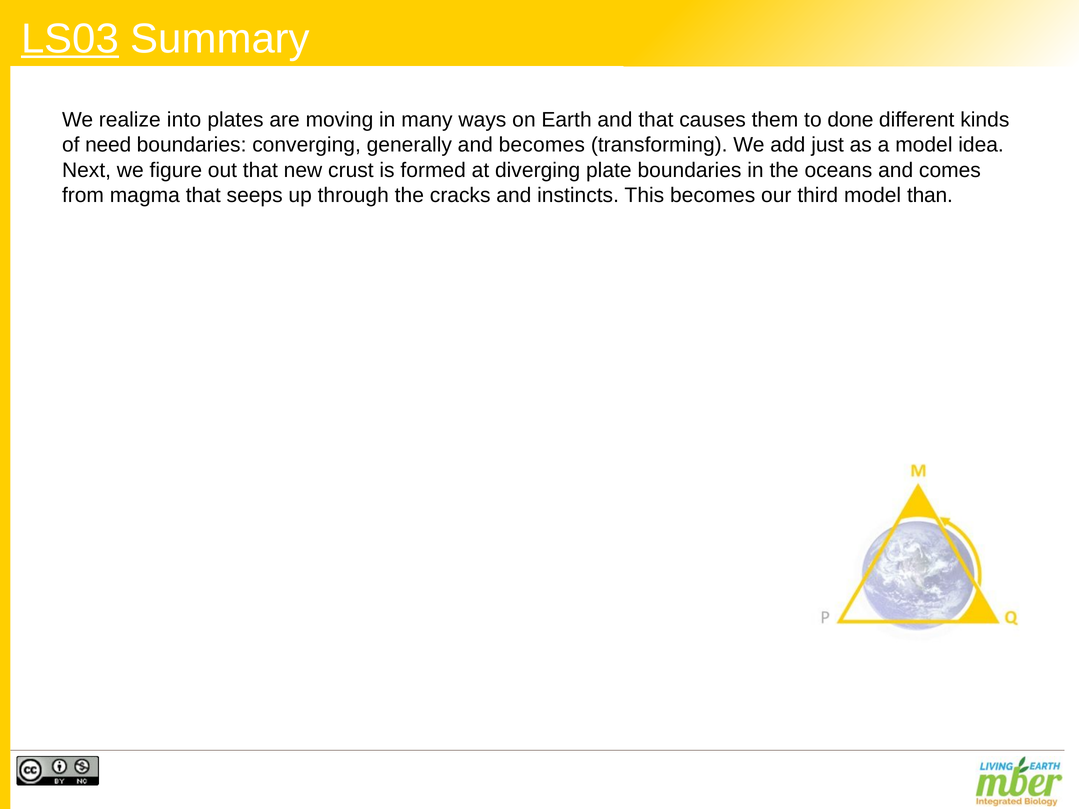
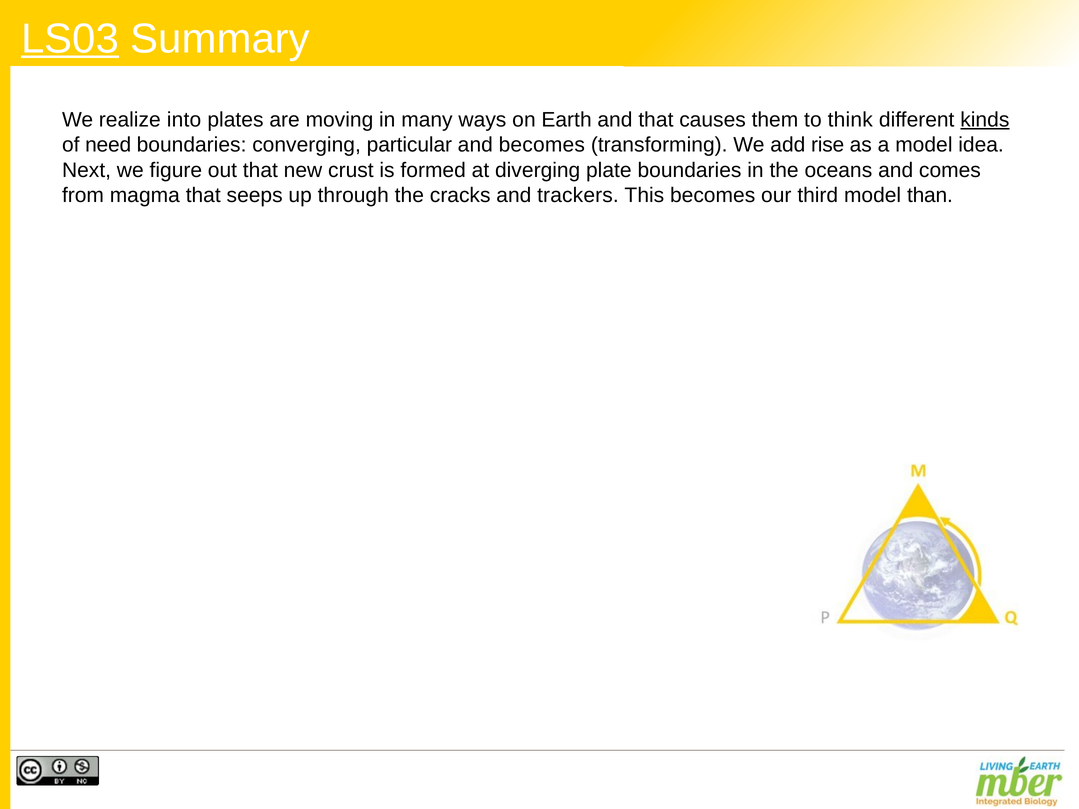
done: done -> think
kinds underline: none -> present
generally: generally -> particular
just: just -> rise
instincts: instincts -> trackers
